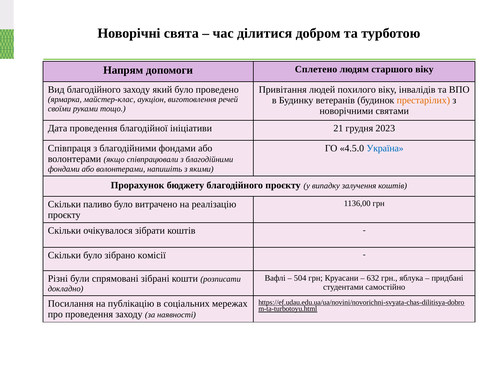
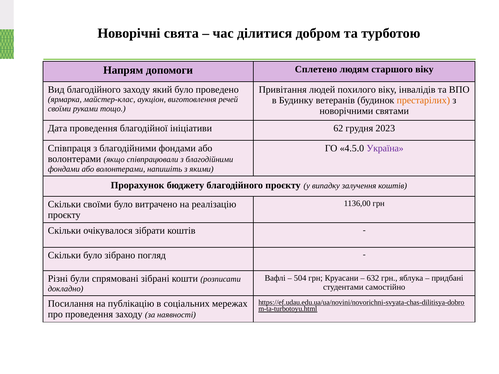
21: 21 -> 62
Україна colour: blue -> purple
Скільки паливо: паливо -> своїми
комісії: комісії -> погляд
